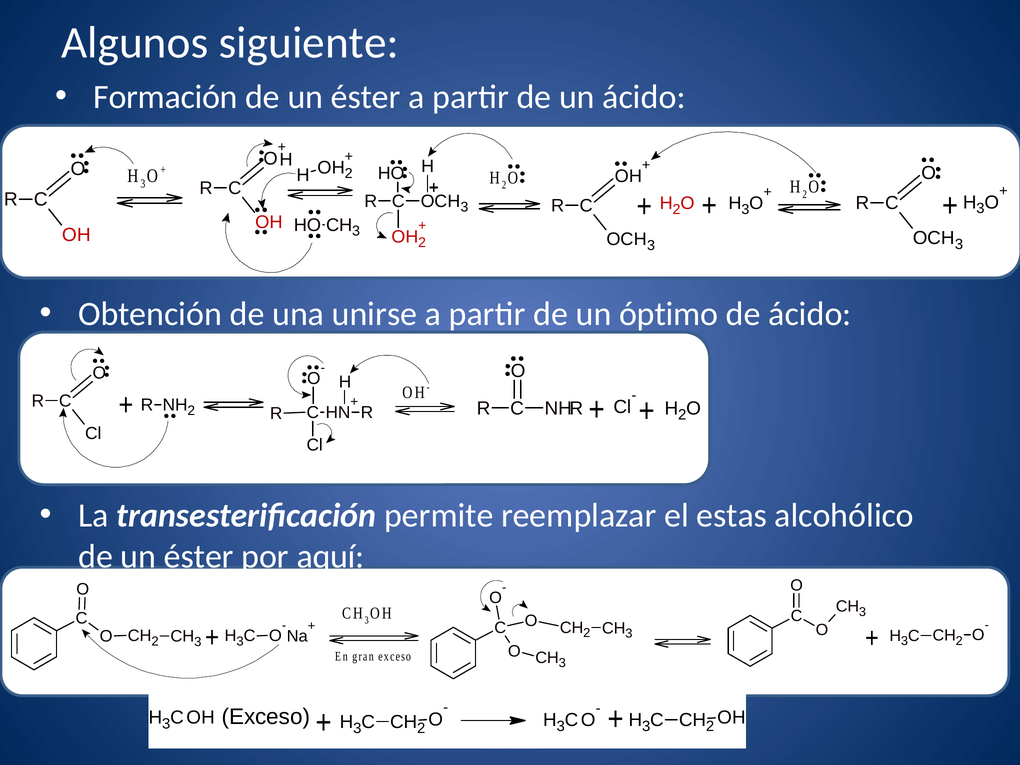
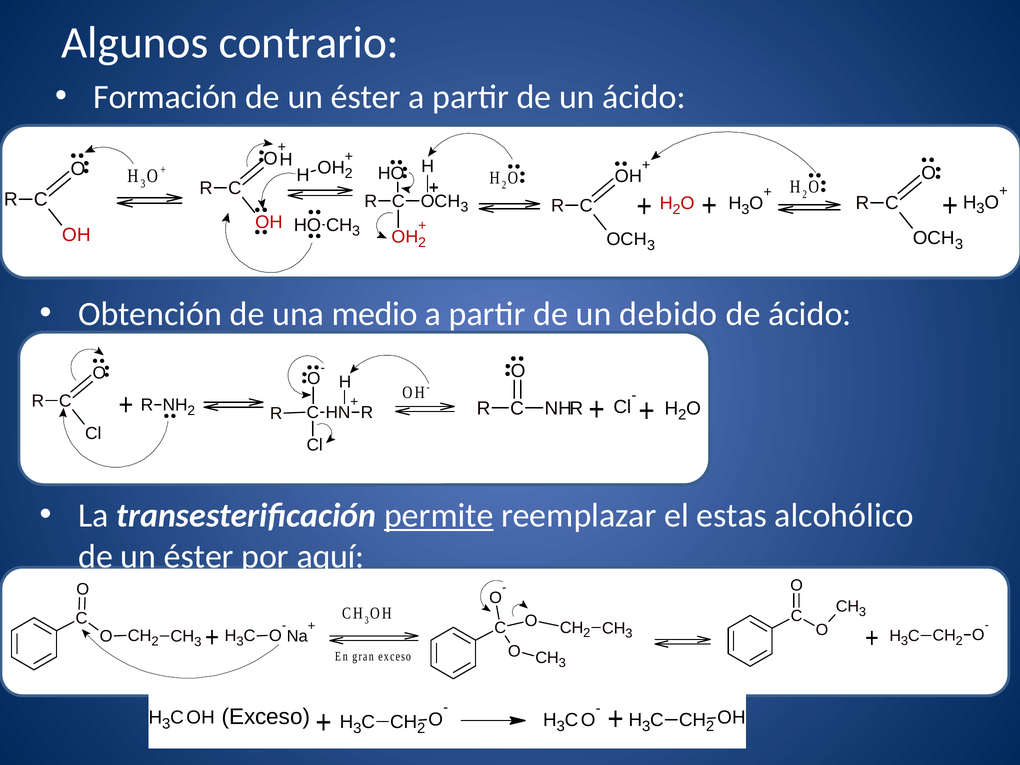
siguiente: siguiente -> contrario
unirse: unirse -> medio
óptimo: óptimo -> debido
permite underline: none -> present
